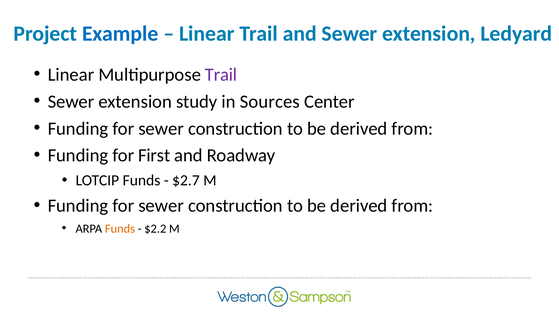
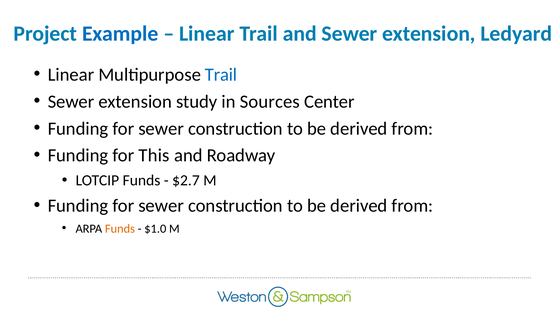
Trail at (221, 75) colour: purple -> blue
First: First -> This
$2.2: $2.2 -> $1.0
